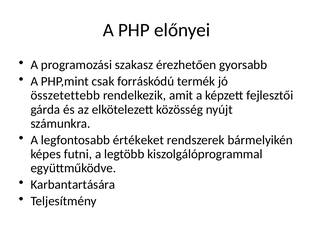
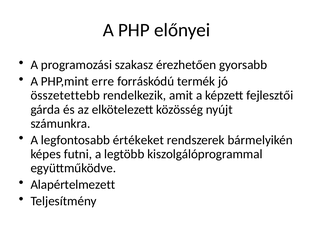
csak: csak -> erre
Karbantartására: Karbantartására -> Alapértelmezett
